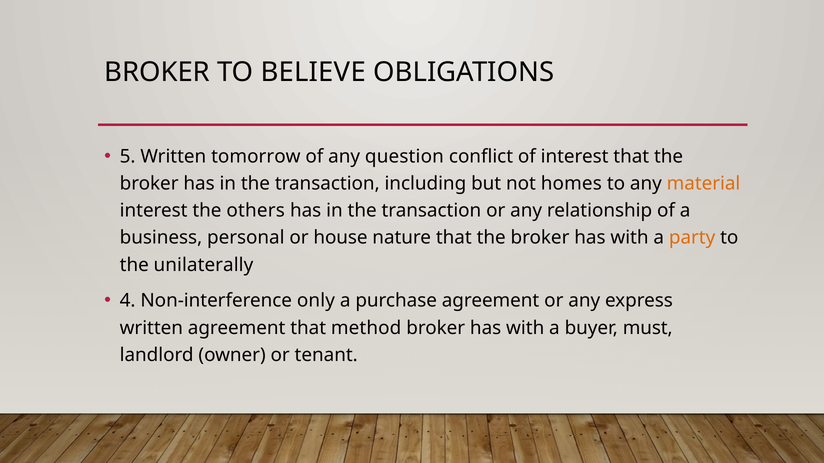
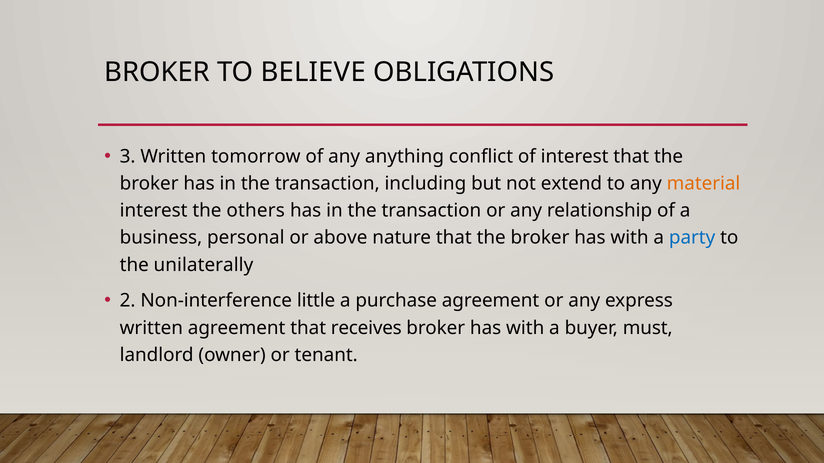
5: 5 -> 3
question: question -> anything
homes: homes -> extend
house: house -> above
party colour: orange -> blue
4: 4 -> 2
only: only -> little
method: method -> receives
